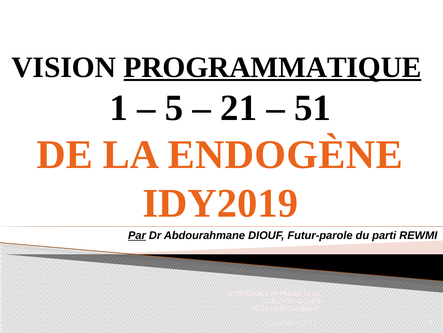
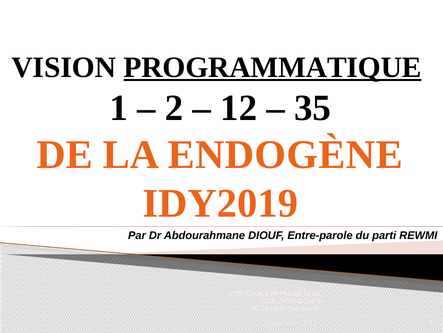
5: 5 -> 2
21: 21 -> 12
51: 51 -> 35
Par underline: present -> none
Futur-parole: Futur-parole -> Entre-parole
